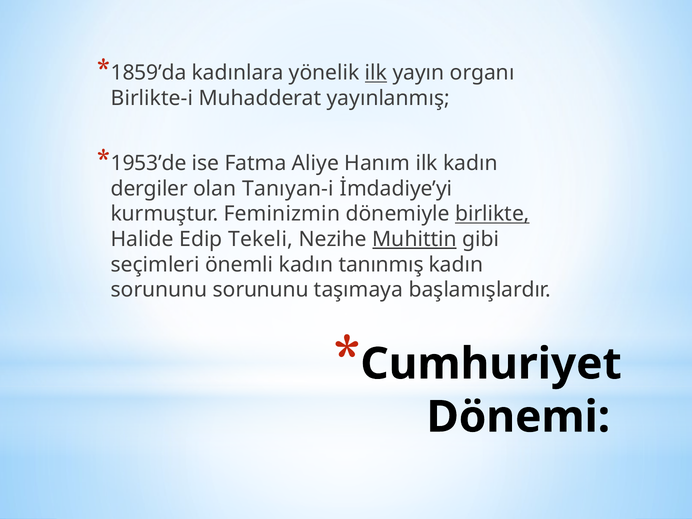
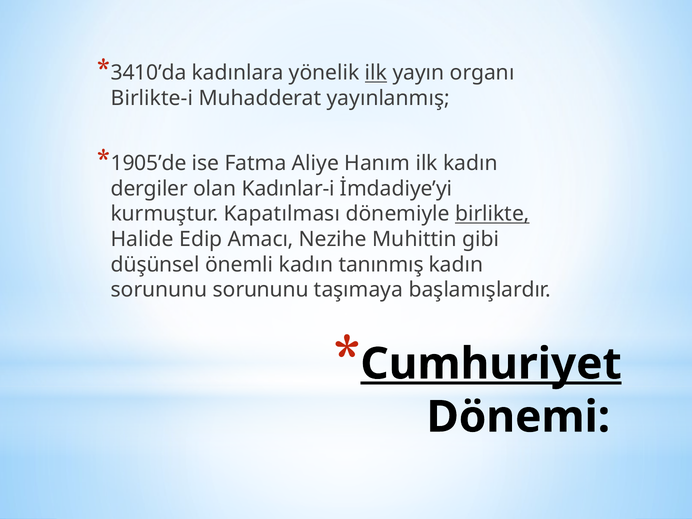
1859’da: 1859’da -> 3410’da
1953’de: 1953’de -> 1905’de
Tanıyan-i: Tanıyan-i -> Kadınlar-i
Feminizmin: Feminizmin -> Kapatılması
Tekeli: Tekeli -> Amacı
Muhittin underline: present -> none
seçimleri: seçimleri -> düşünsel
Cumhuriyet underline: none -> present
